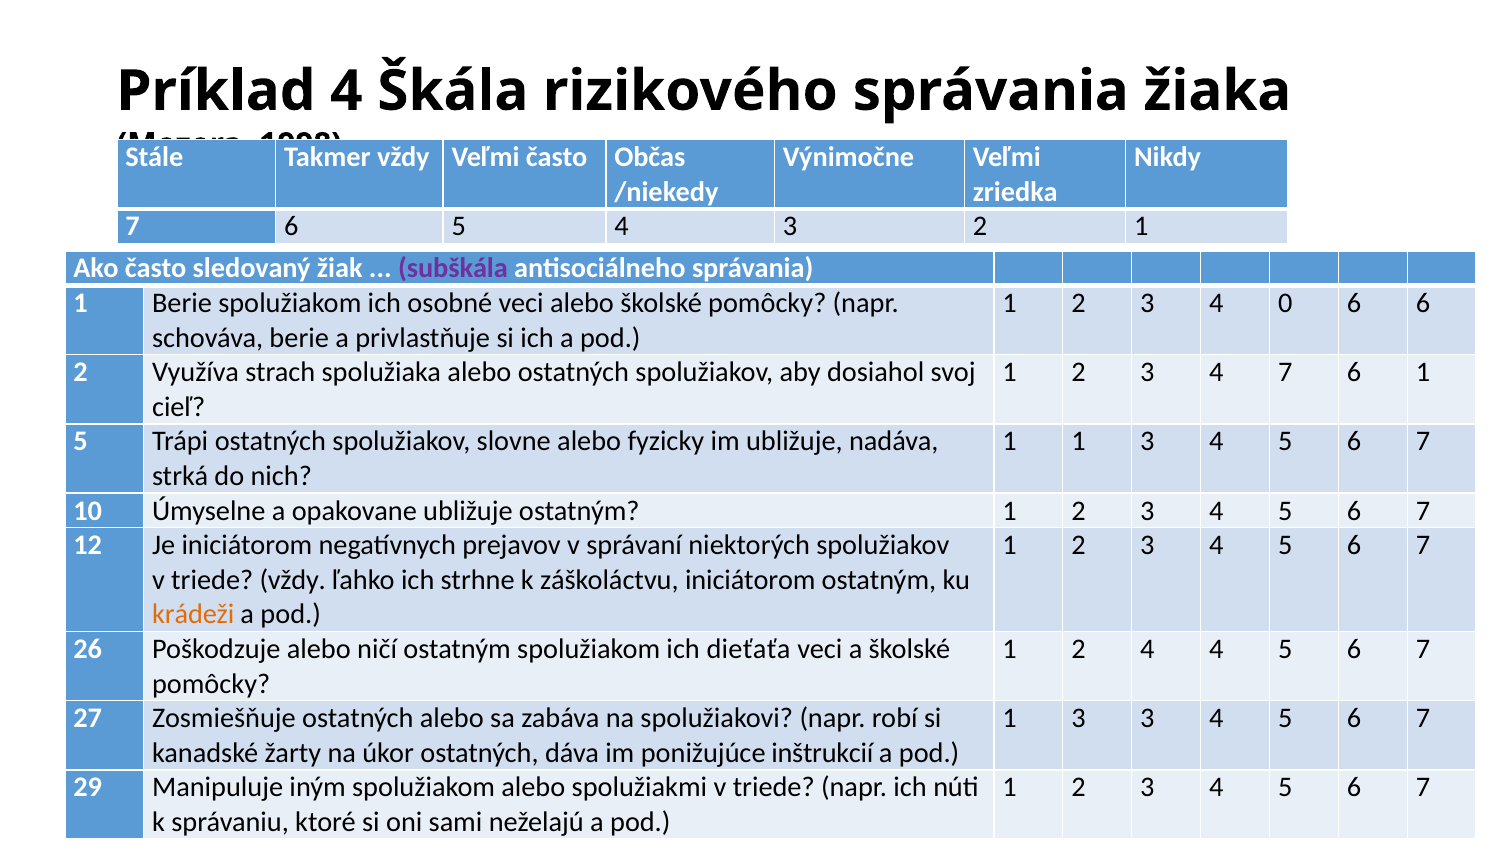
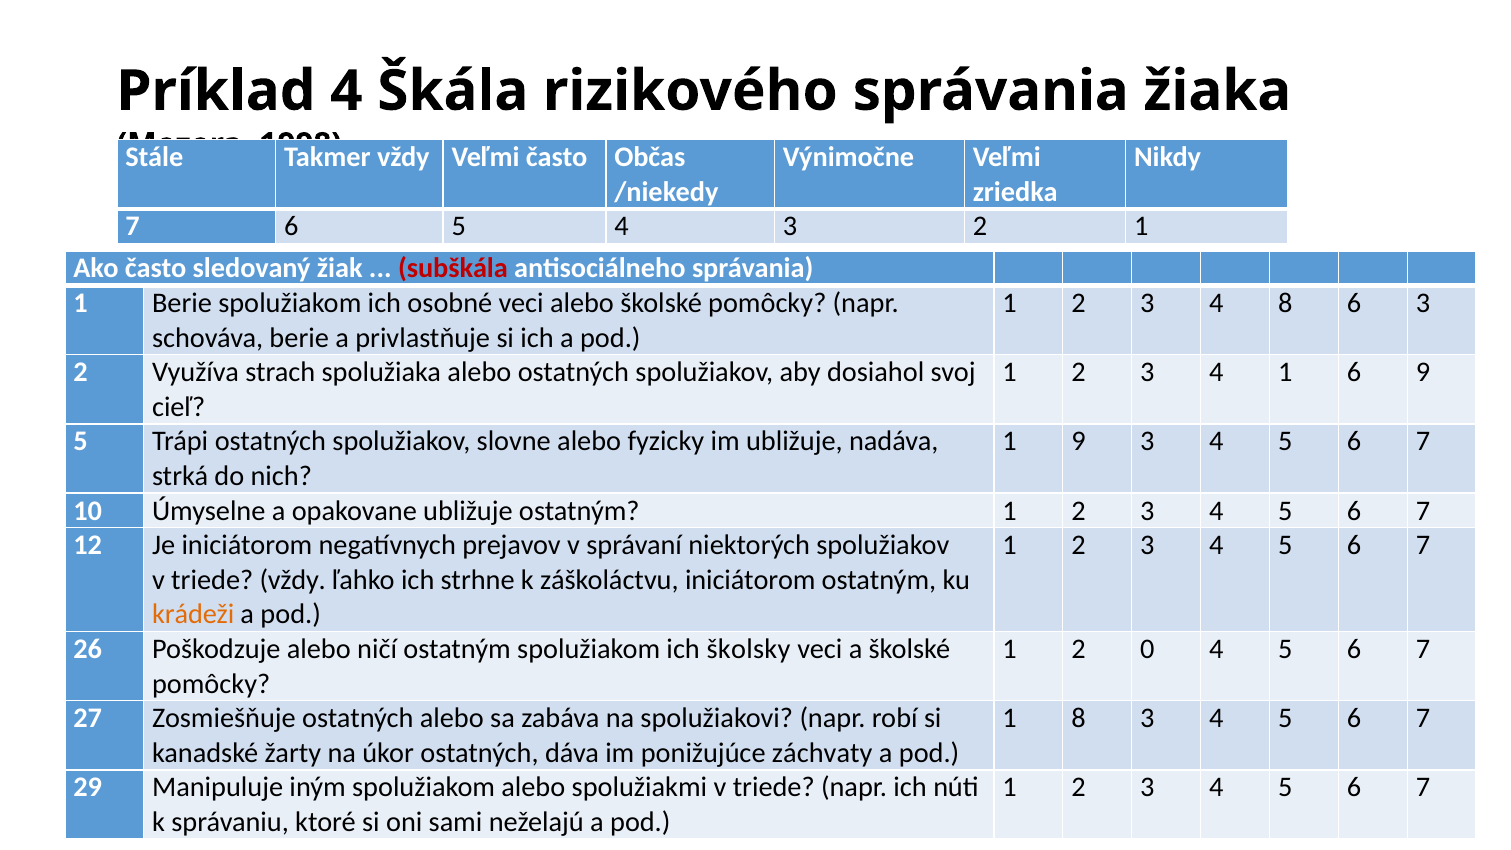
subškála colour: purple -> red
4 0: 0 -> 8
6 6: 6 -> 3
4 7: 7 -> 1
6 1: 1 -> 9
1 1: 1 -> 9
dieťaťa: dieťaťa -> školsky
2 4: 4 -> 0
3 at (1078, 718): 3 -> 8
inštrukcií: inštrukcií -> záchvaty
